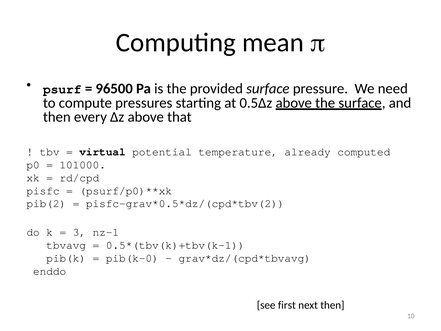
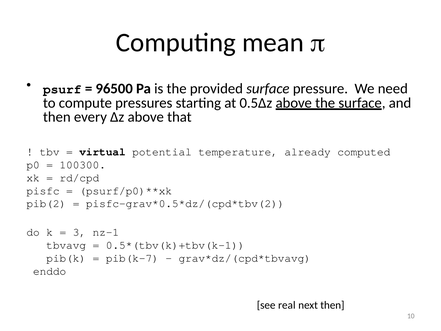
101000: 101000 -> 100300
pib(k-0: pib(k-0 -> pib(k-7
first: first -> real
